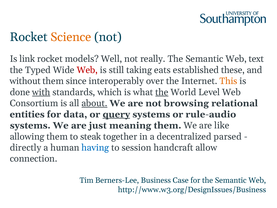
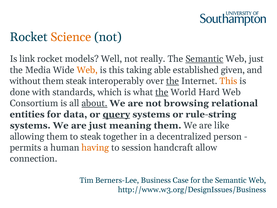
Semantic at (204, 59) underline: none -> present
Web text: text -> just
Typed: Typed -> Media
Web at (87, 70) colour: red -> orange
is still: still -> this
eats: eats -> able
these: these -> given
them since: since -> steak
the at (173, 81) underline: none -> present
with underline: present -> none
Level: Level -> Hard
rule-audio: rule-audio -> rule-string
parsed: parsed -> person
directly: directly -> permits
having colour: blue -> orange
